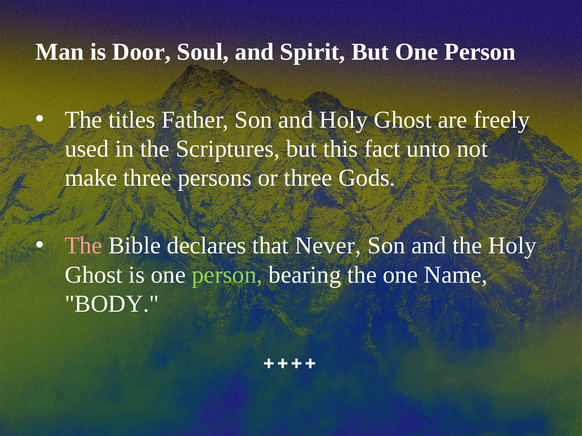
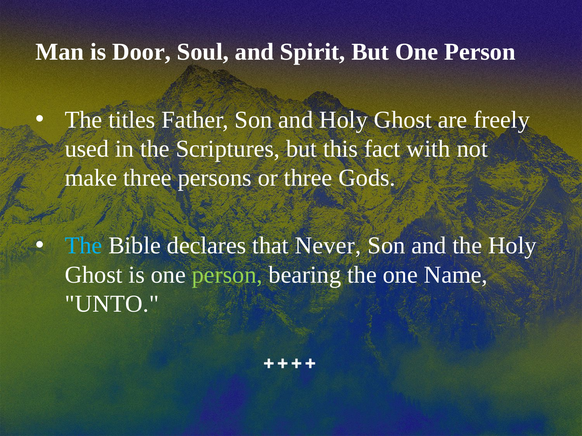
unto: unto -> with
The at (84, 246) colour: pink -> light blue
BODY: BODY -> UNTO
